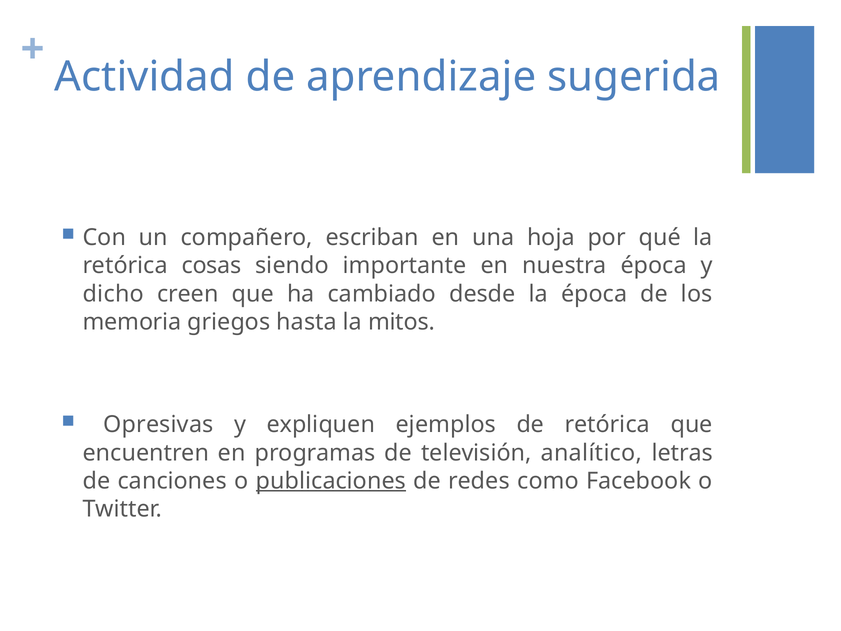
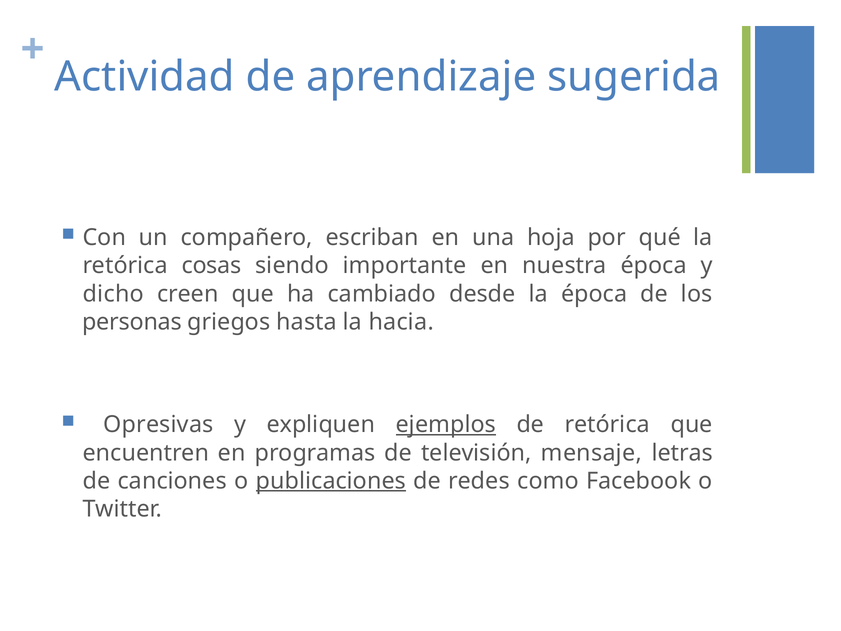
memoria: memoria -> personas
mitos: mitos -> hacia
ejemplos underline: none -> present
analítico: analítico -> mensaje
